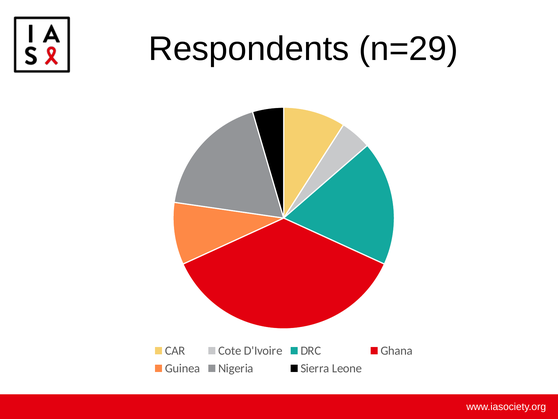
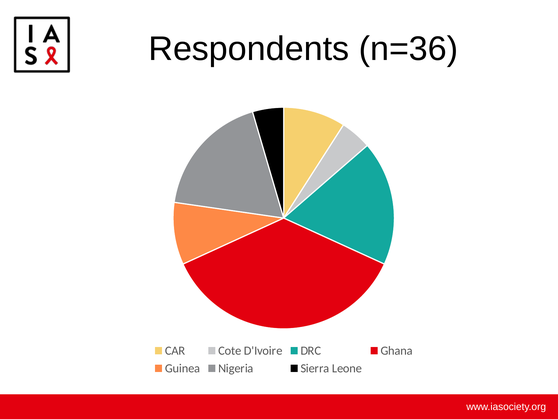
n=29: n=29 -> n=36
